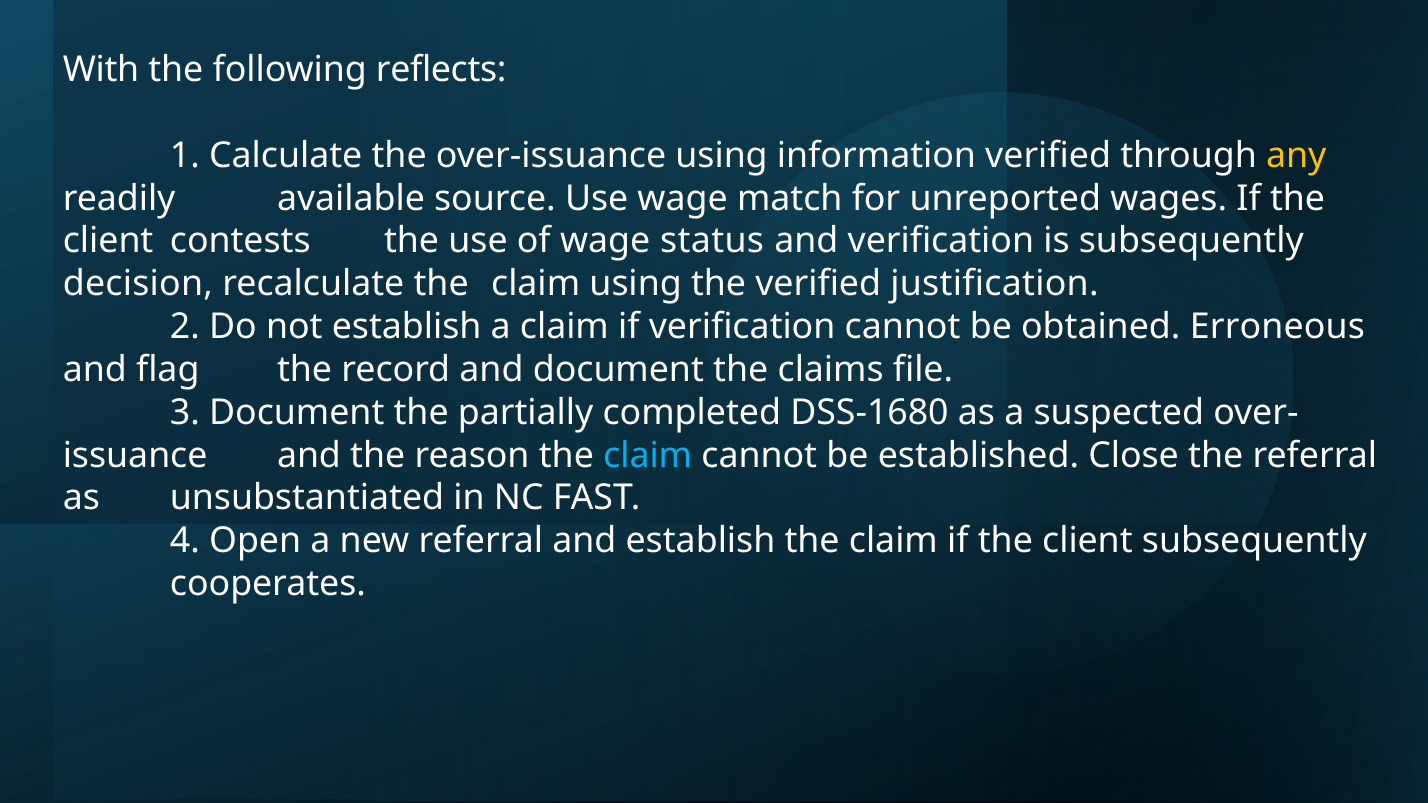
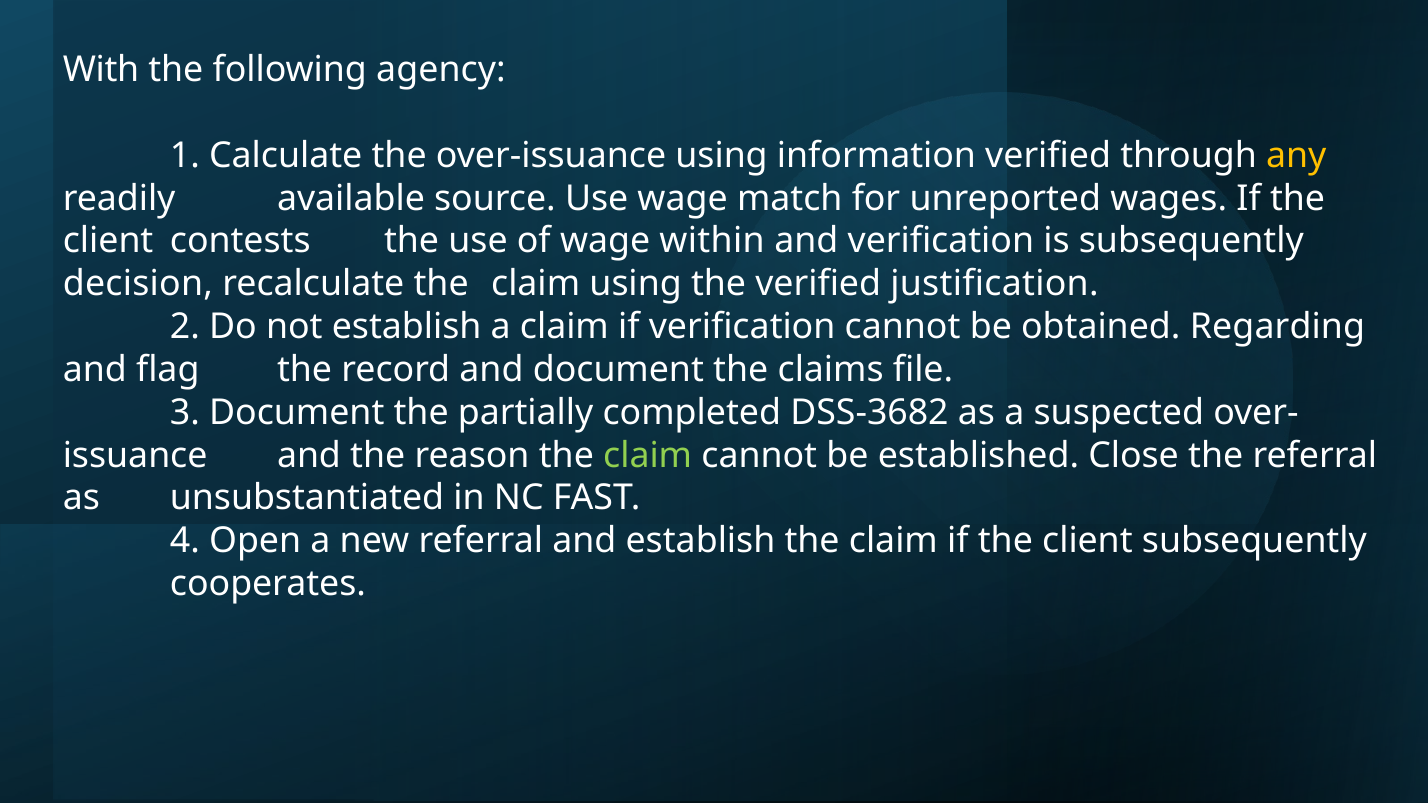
reflects: reflects -> agency
status: status -> within
Erroneous: Erroneous -> Regarding
DSS-1680: DSS-1680 -> DSS-3682
claim at (648, 455) colour: light blue -> light green
